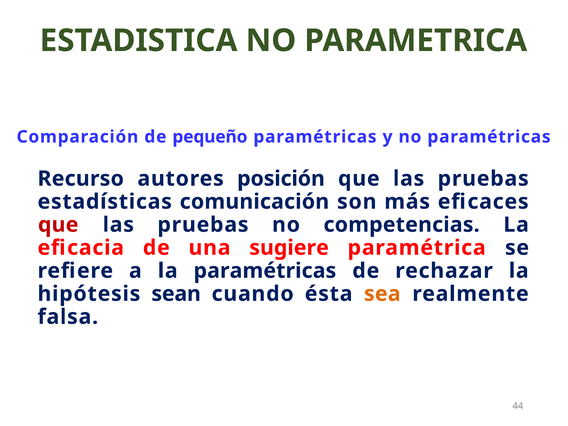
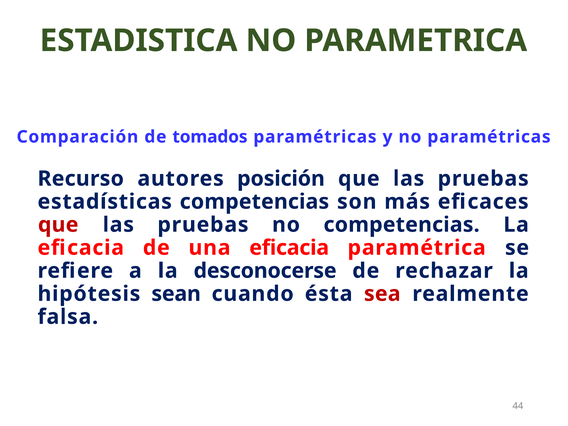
pequeño: pequeño -> tomados
estadísticas comunicación: comunicación -> competencias
una sugiere: sugiere -> eficacia
la paramétricas: paramétricas -> desconocerse
sea colour: orange -> red
